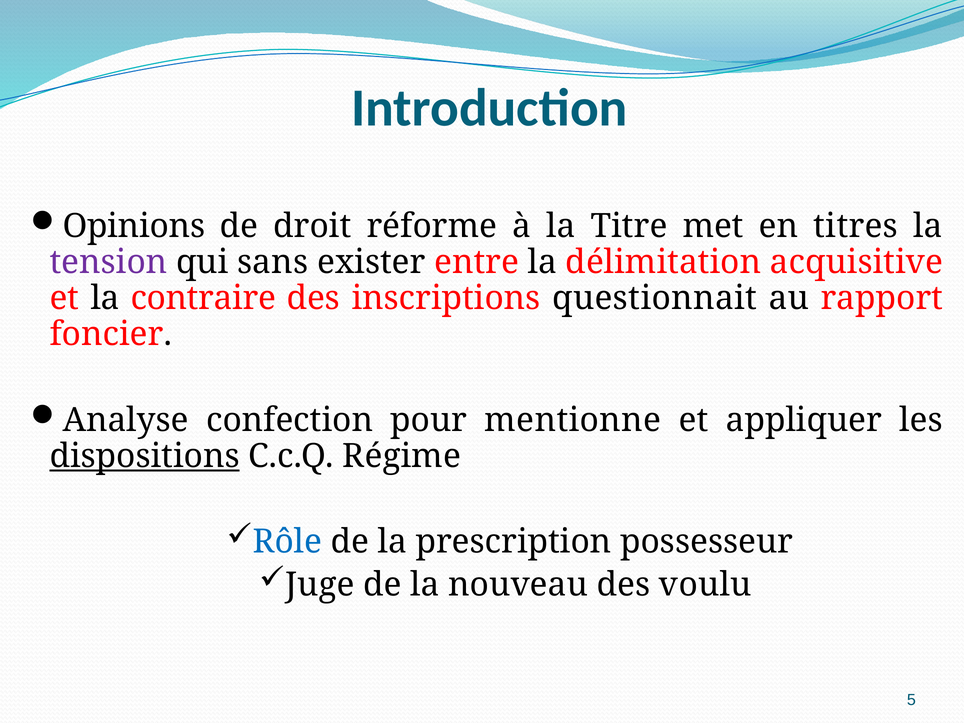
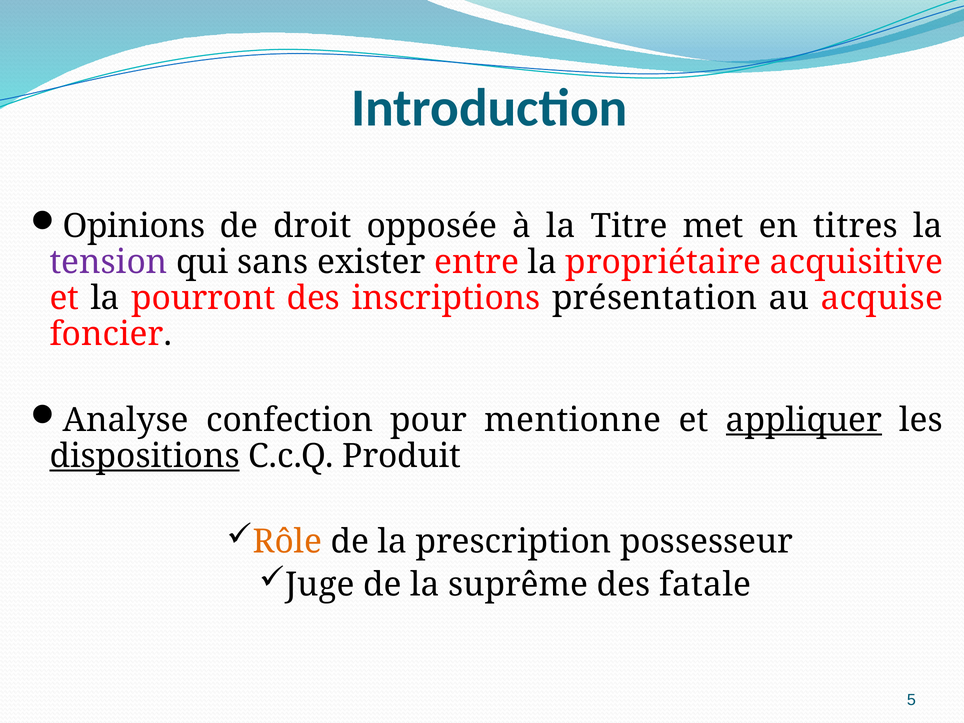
réforme: réforme -> opposée
délimitation: délimitation -> propriétaire
contraire: contraire -> pourront
questionnait: questionnait -> présentation
rapport: rapport -> acquise
appliquer underline: none -> present
Régime: Régime -> Produit
Rôle colour: blue -> orange
nouveau: nouveau -> suprême
voulu: voulu -> fatale
